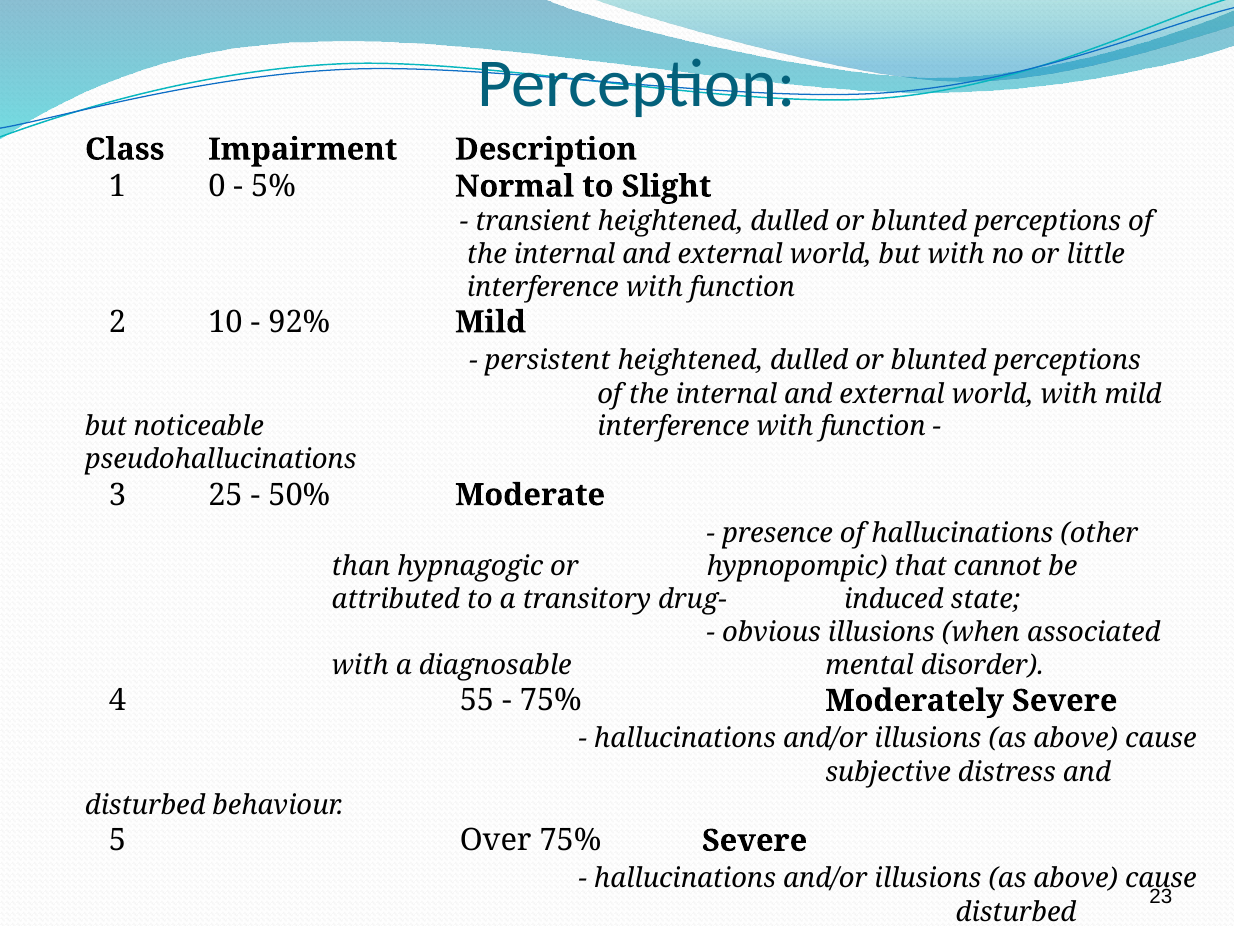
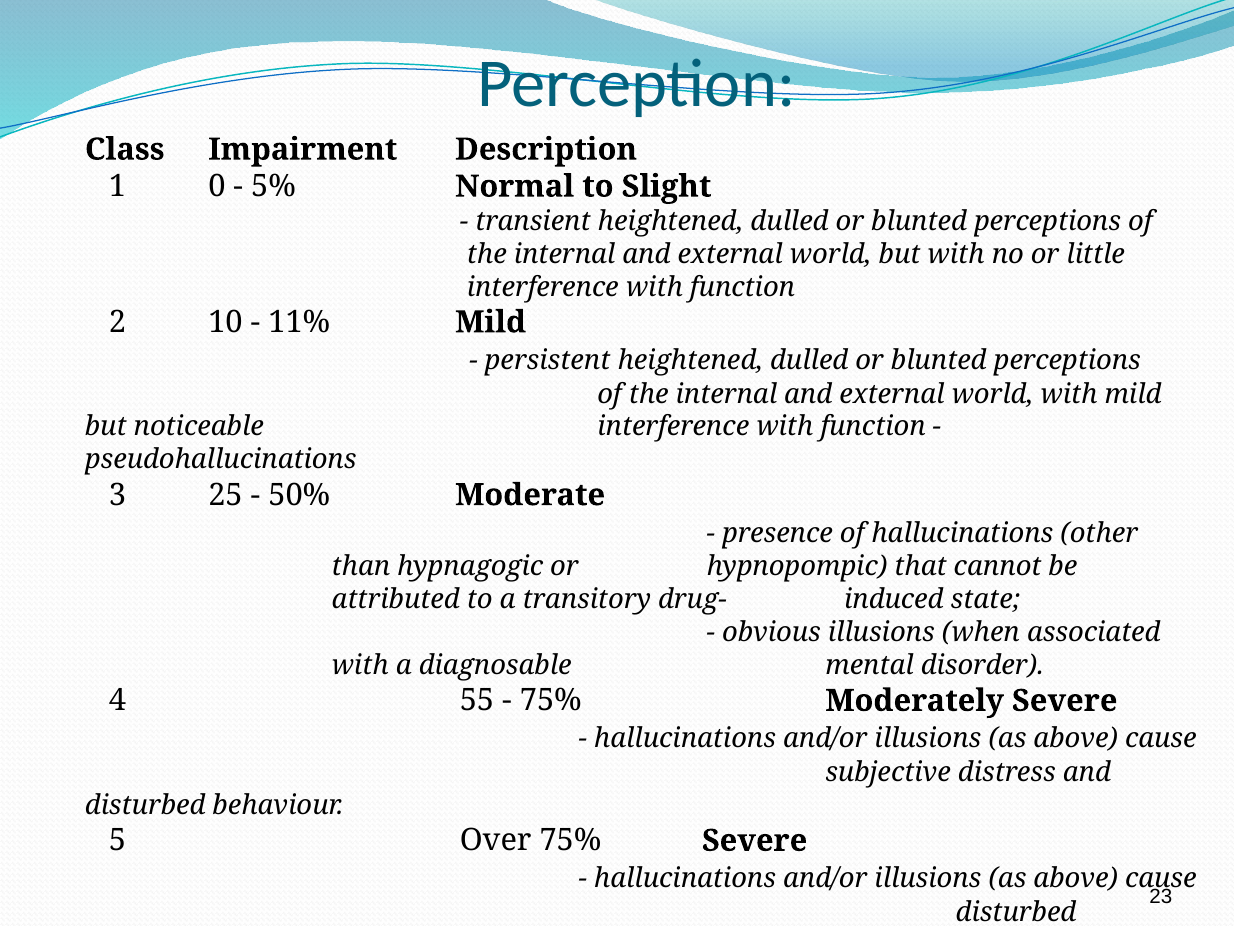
92%: 92% -> 11%
